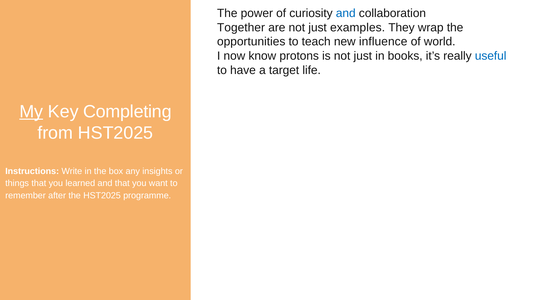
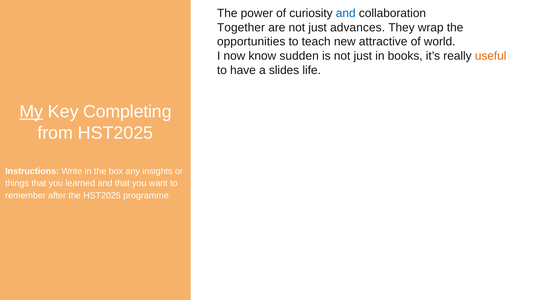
examples: examples -> advances
influence: influence -> attractive
protons: protons -> sudden
useful colour: blue -> orange
target: target -> slides
